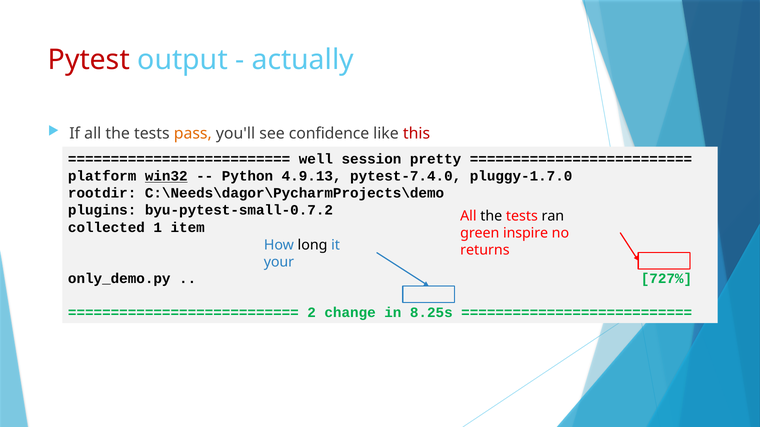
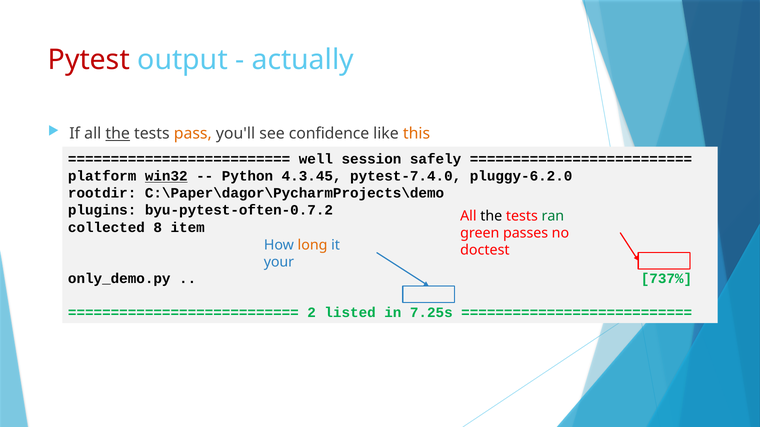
the at (118, 134) underline: none -> present
this colour: red -> orange
pretty: pretty -> safely
4.9.13: 4.9.13 -> 4.3.45
pluggy-1.7.0: pluggy-1.7.0 -> pluggy-6.2.0
C:\Needs\dagor\PycharmProjects\demo: C:\Needs\dagor\PycharmProjects\demo -> C:\Paper\dagor\PycharmProjects\demo
byu-pytest-small-0.7.2: byu-pytest-small-0.7.2 -> byu-pytest-often-0.7.2
ran colour: black -> green
1: 1 -> 8
inspire: inspire -> passes
long colour: black -> orange
returns: returns -> doctest
727%: 727% -> 737%
change: change -> listed
8.25s: 8.25s -> 7.25s
